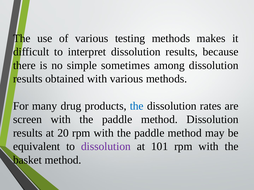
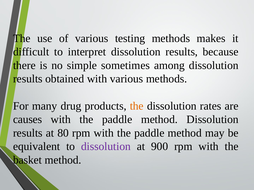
the at (137, 106) colour: blue -> orange
screen: screen -> causes
20: 20 -> 80
101: 101 -> 900
